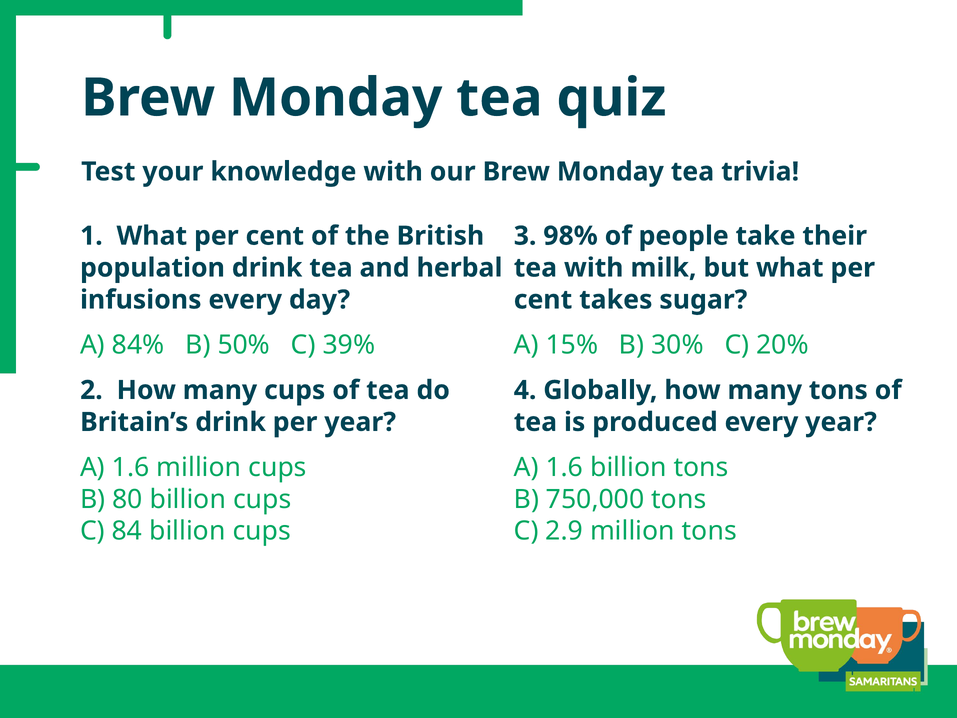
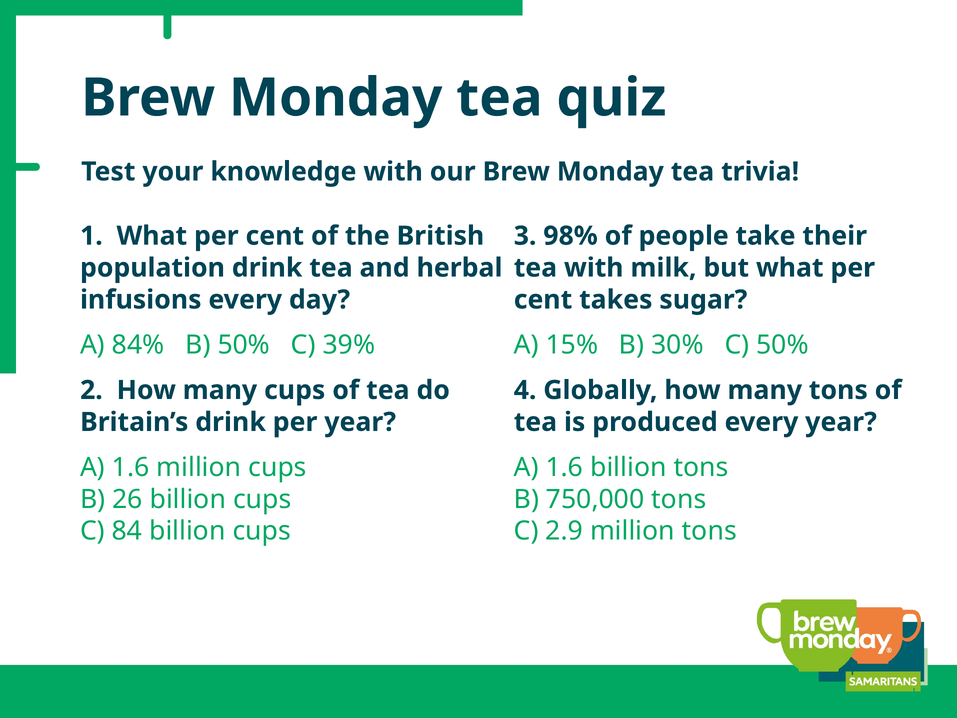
C 20%: 20% -> 50%
80: 80 -> 26
